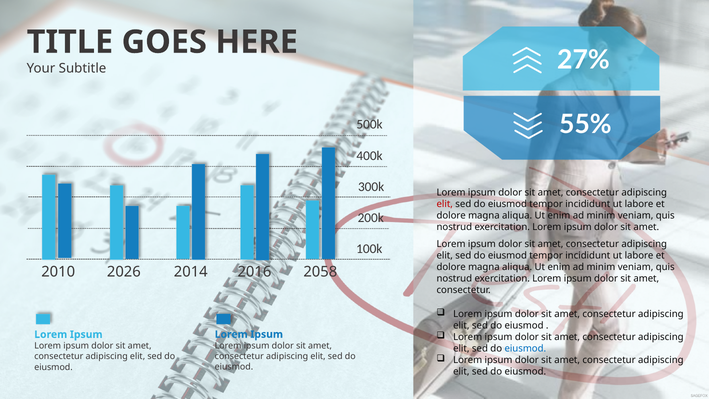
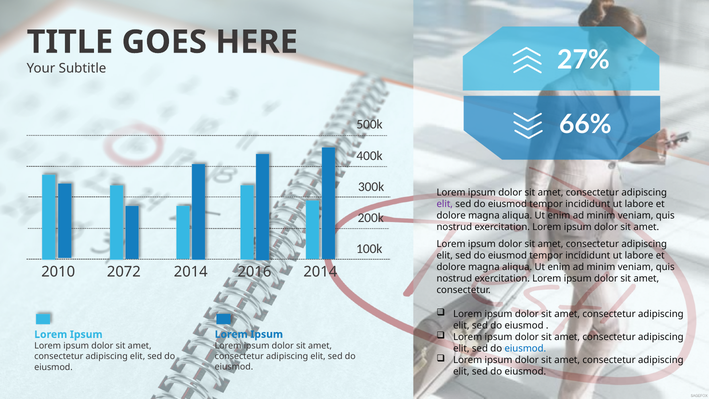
55%: 55% -> 66%
elit at (445, 204) colour: red -> purple
2026: 2026 -> 2072
2016 2058: 2058 -> 2014
